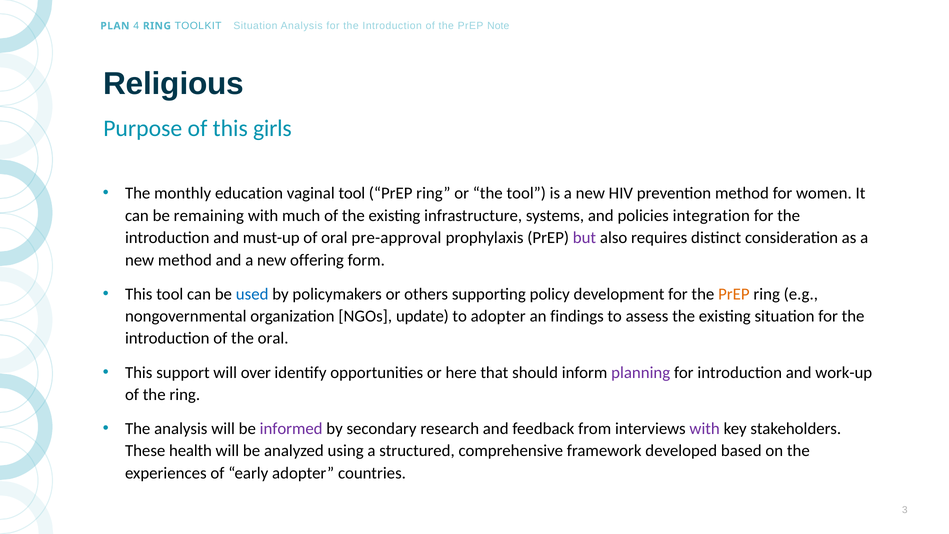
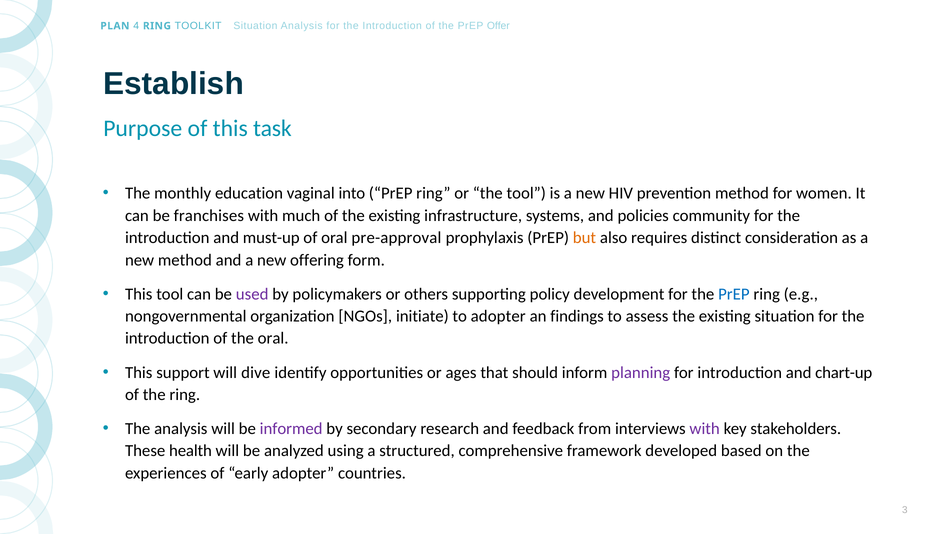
Note: Note -> Offer
Religious: Religious -> Establish
girls: girls -> task
vaginal tool: tool -> into
remaining: remaining -> franchises
integration: integration -> community
but colour: purple -> orange
used colour: blue -> purple
PrEP at (734, 294) colour: orange -> blue
update: update -> initiate
over: over -> dive
here: here -> ages
work-up: work-up -> chart-up
